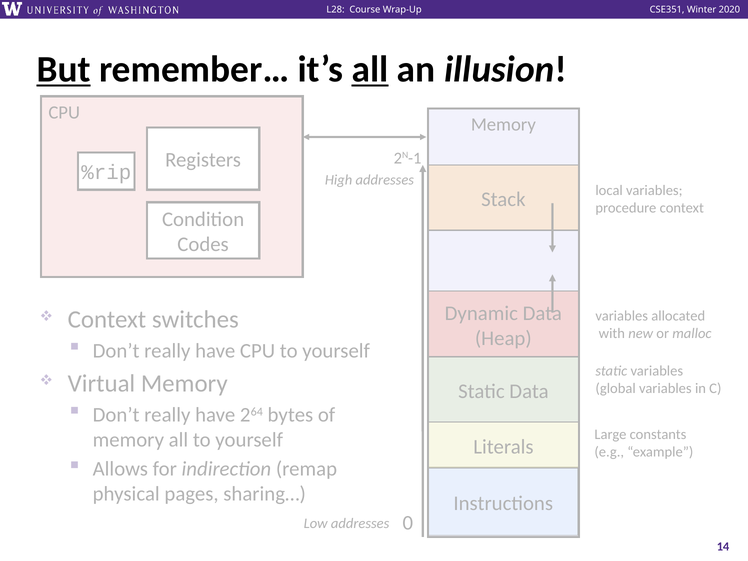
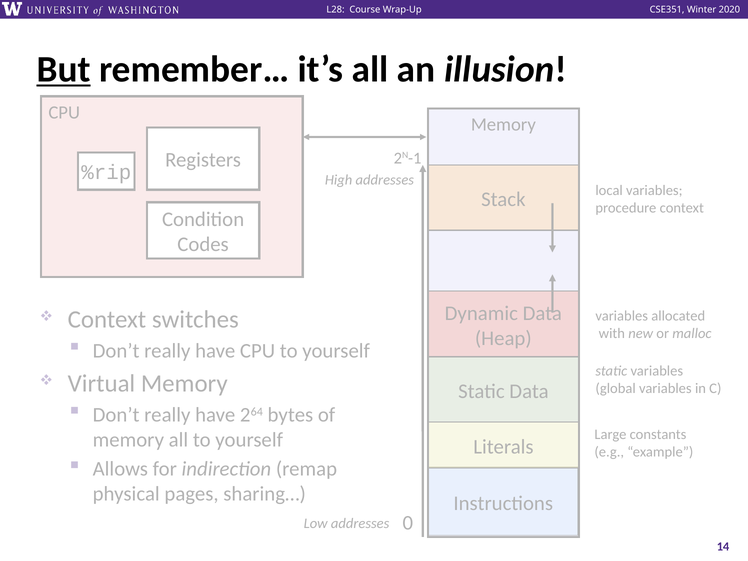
all at (370, 69) underline: present -> none
